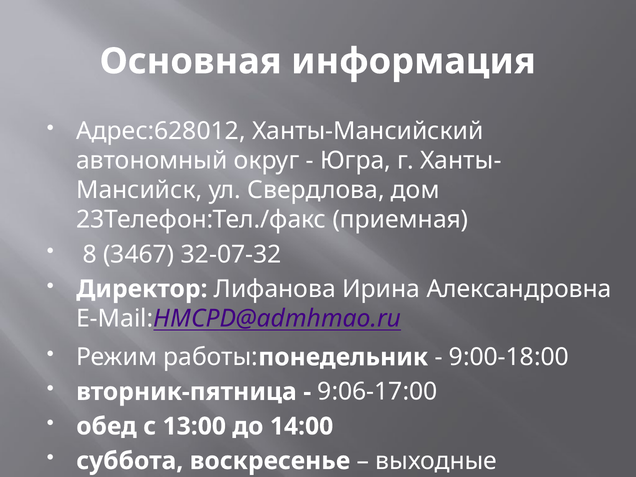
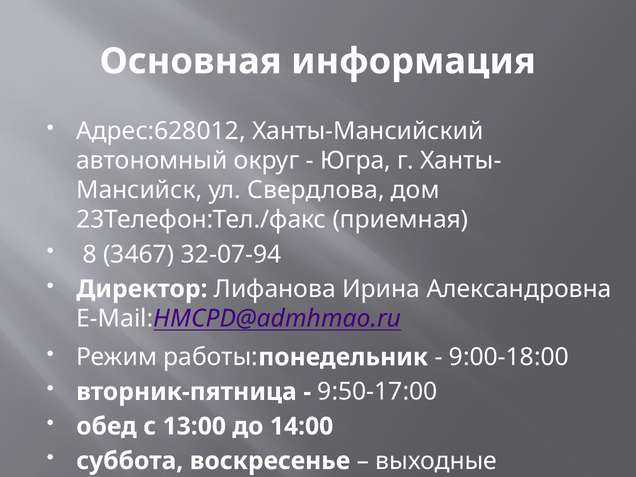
32-07-32: 32-07-32 -> 32-07-94
9:06-17:00: 9:06-17:00 -> 9:50-17:00
